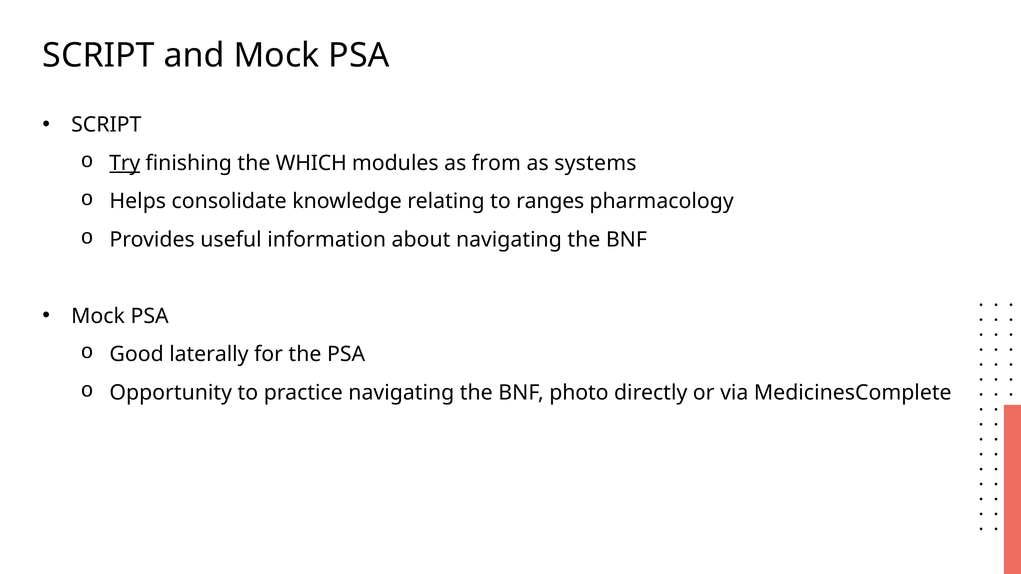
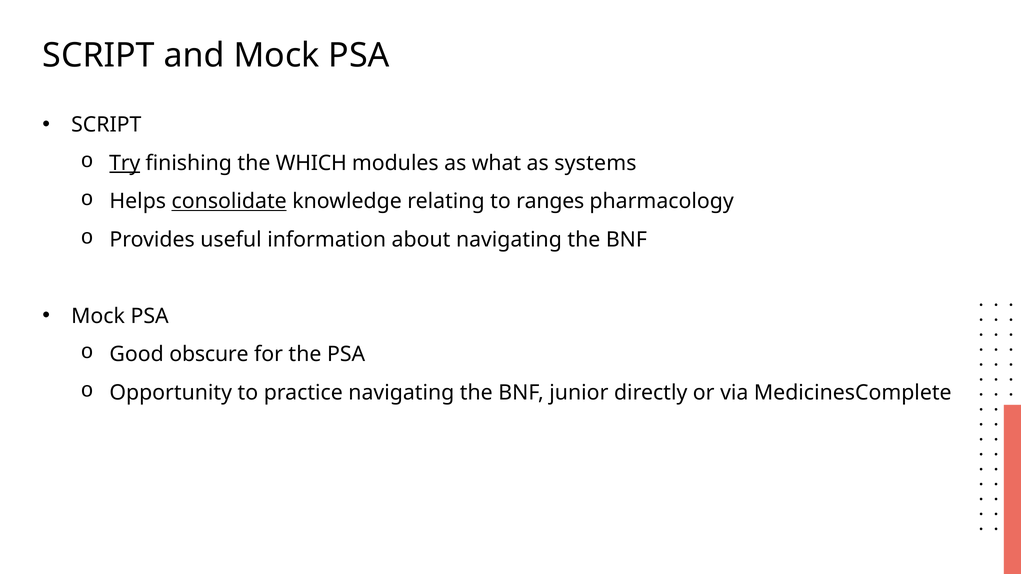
from: from -> what
consolidate underline: none -> present
laterally: laterally -> obscure
photo: photo -> junior
